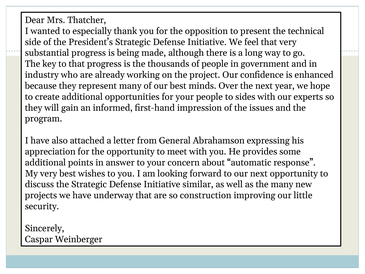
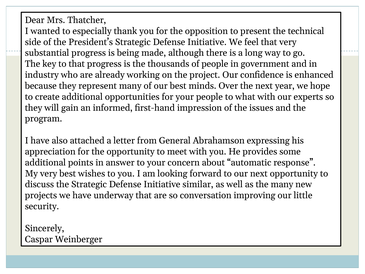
sides: sides -> what
construction: construction -> conversation
